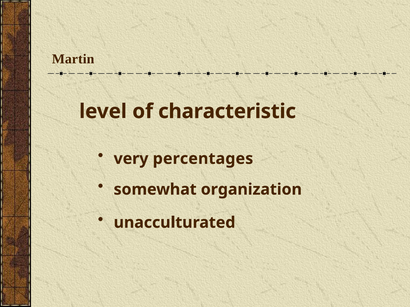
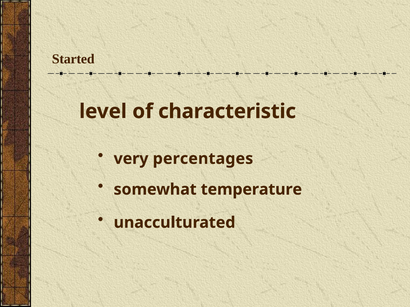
Martin: Martin -> Started
organization: organization -> temperature
